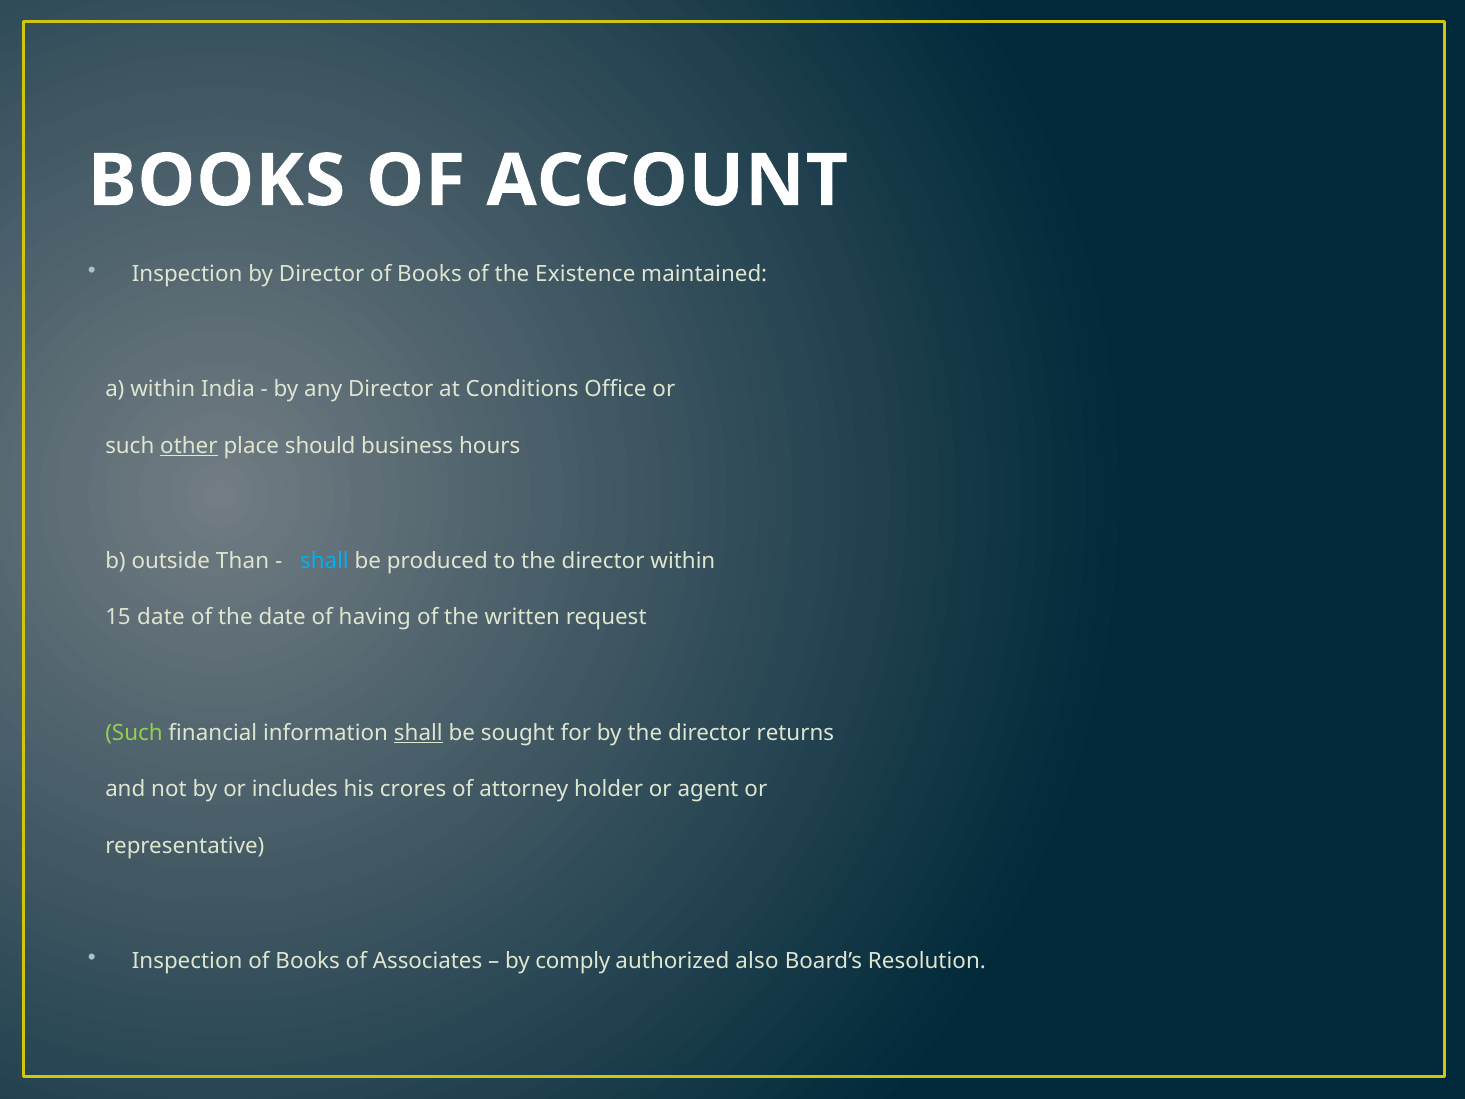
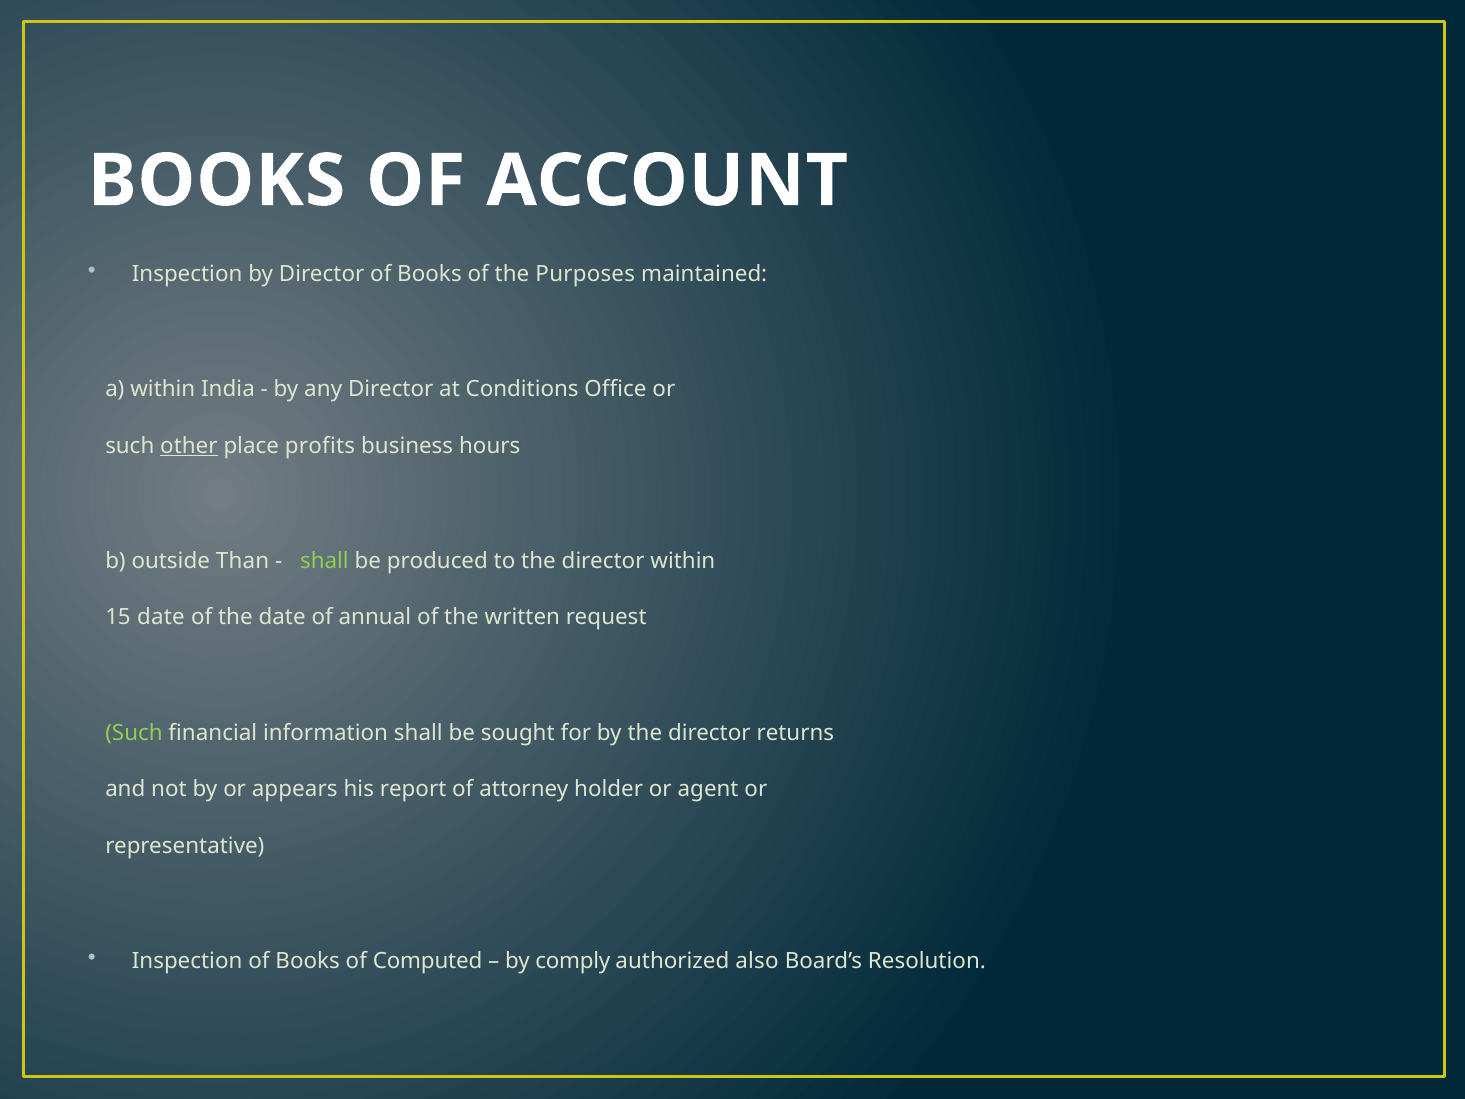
Existence: Existence -> Purposes
should: should -> profits
shall at (324, 561) colour: light blue -> light green
having: having -> annual
shall at (418, 733) underline: present -> none
includes: includes -> appears
crores: crores -> report
Associates: Associates -> Computed
